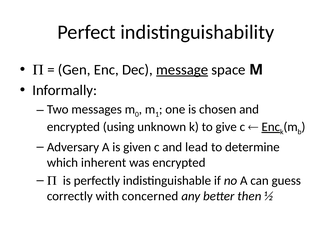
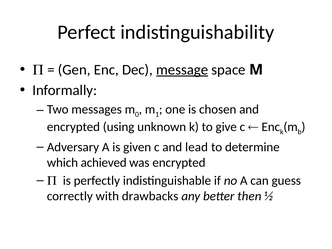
Enc at (271, 127) underline: present -> none
inherent: inherent -> achieved
concerned: concerned -> drawbacks
